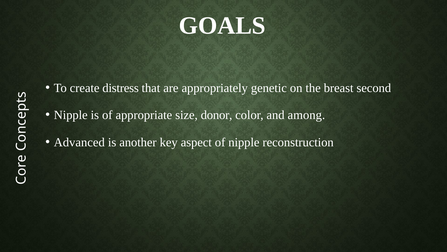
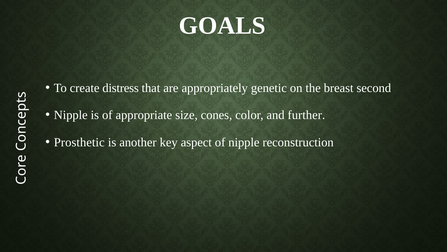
donor: donor -> cones
among: among -> further
Advanced: Advanced -> Prosthetic
